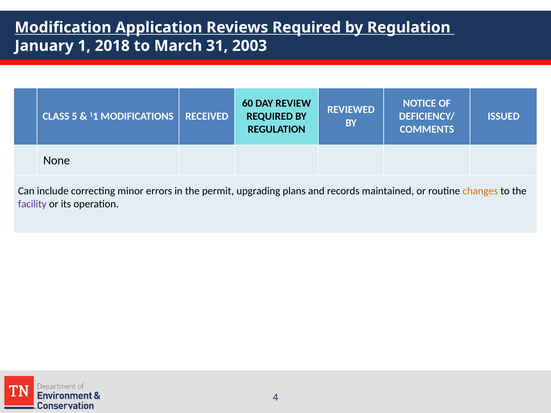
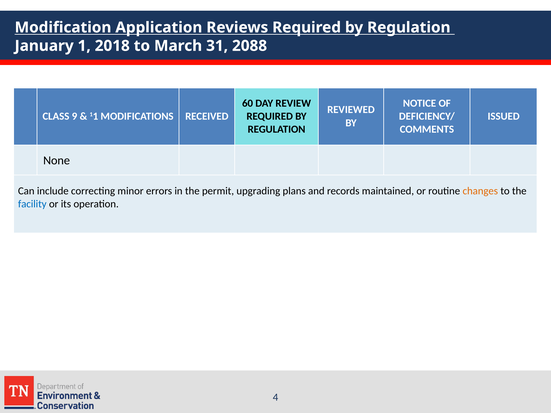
2003: 2003 -> 2088
5: 5 -> 9
facility colour: purple -> blue
